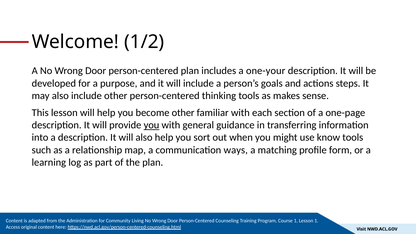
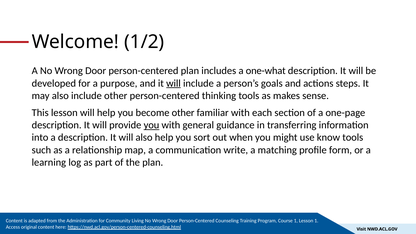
one-your: one-your -> one-what
will at (173, 83) underline: none -> present
ways: ways -> write
